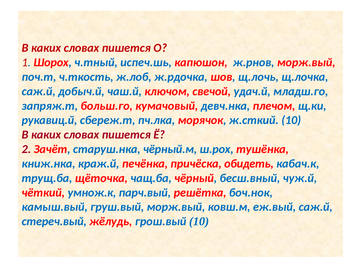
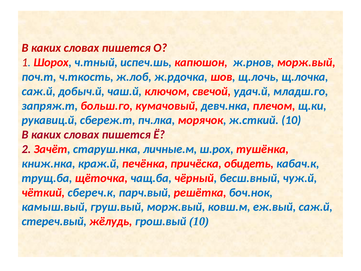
чёрный.м: чёрный.м -> личные.м
умнож.к: умнож.к -> сбереч.к
